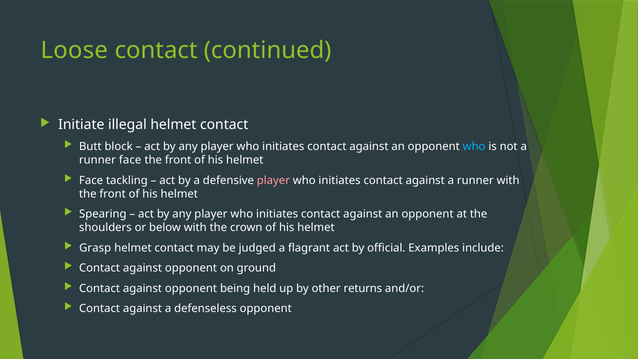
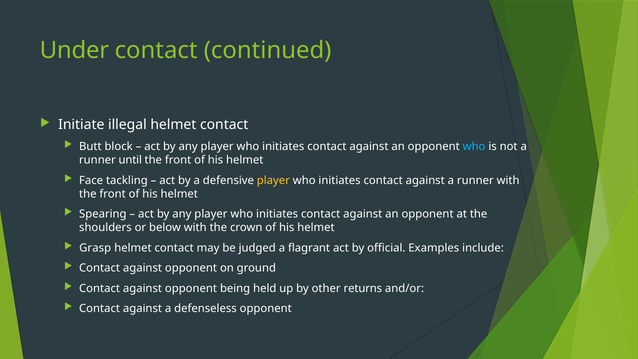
Loose: Loose -> Under
runner face: face -> until
player at (273, 180) colour: pink -> yellow
